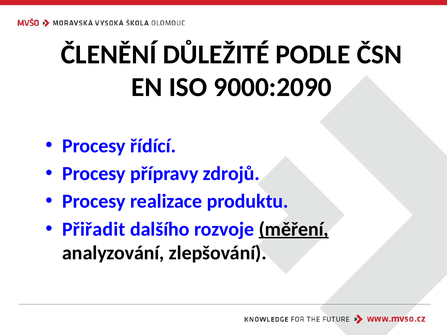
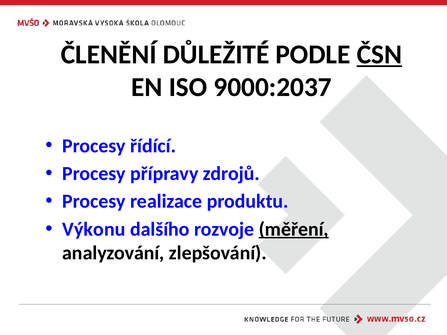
ČSN underline: none -> present
9000:2090: 9000:2090 -> 9000:2037
Přiřadit: Přiřadit -> Výkonu
